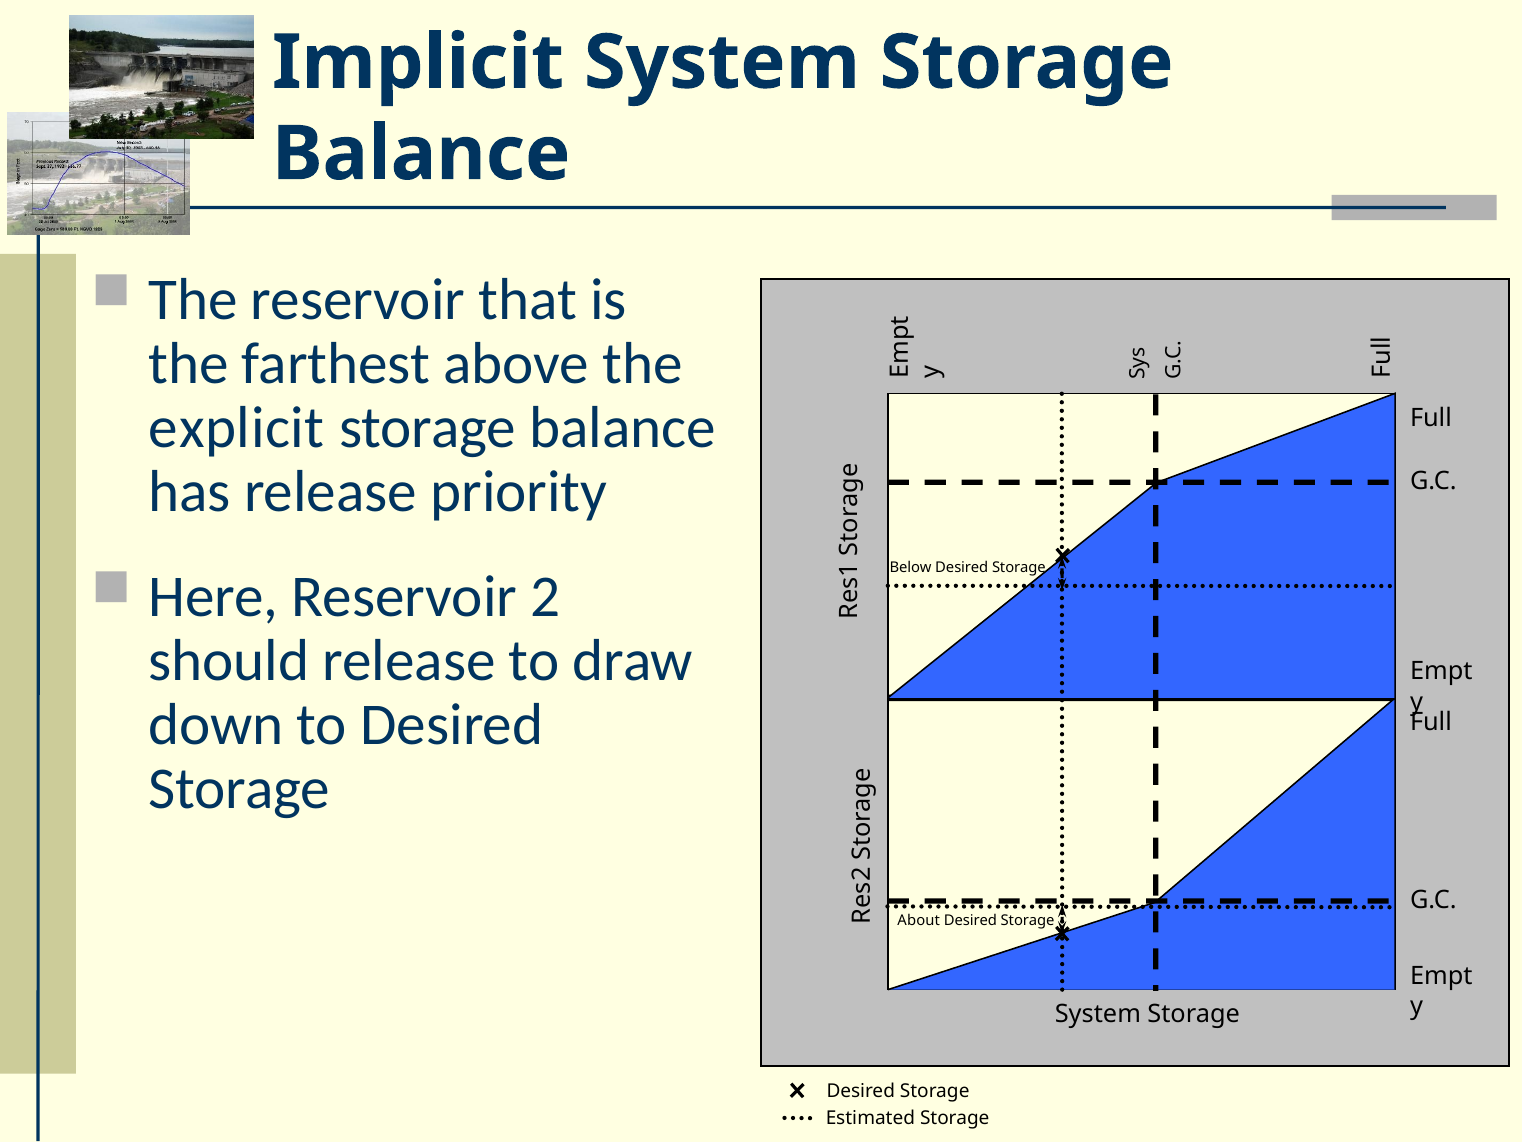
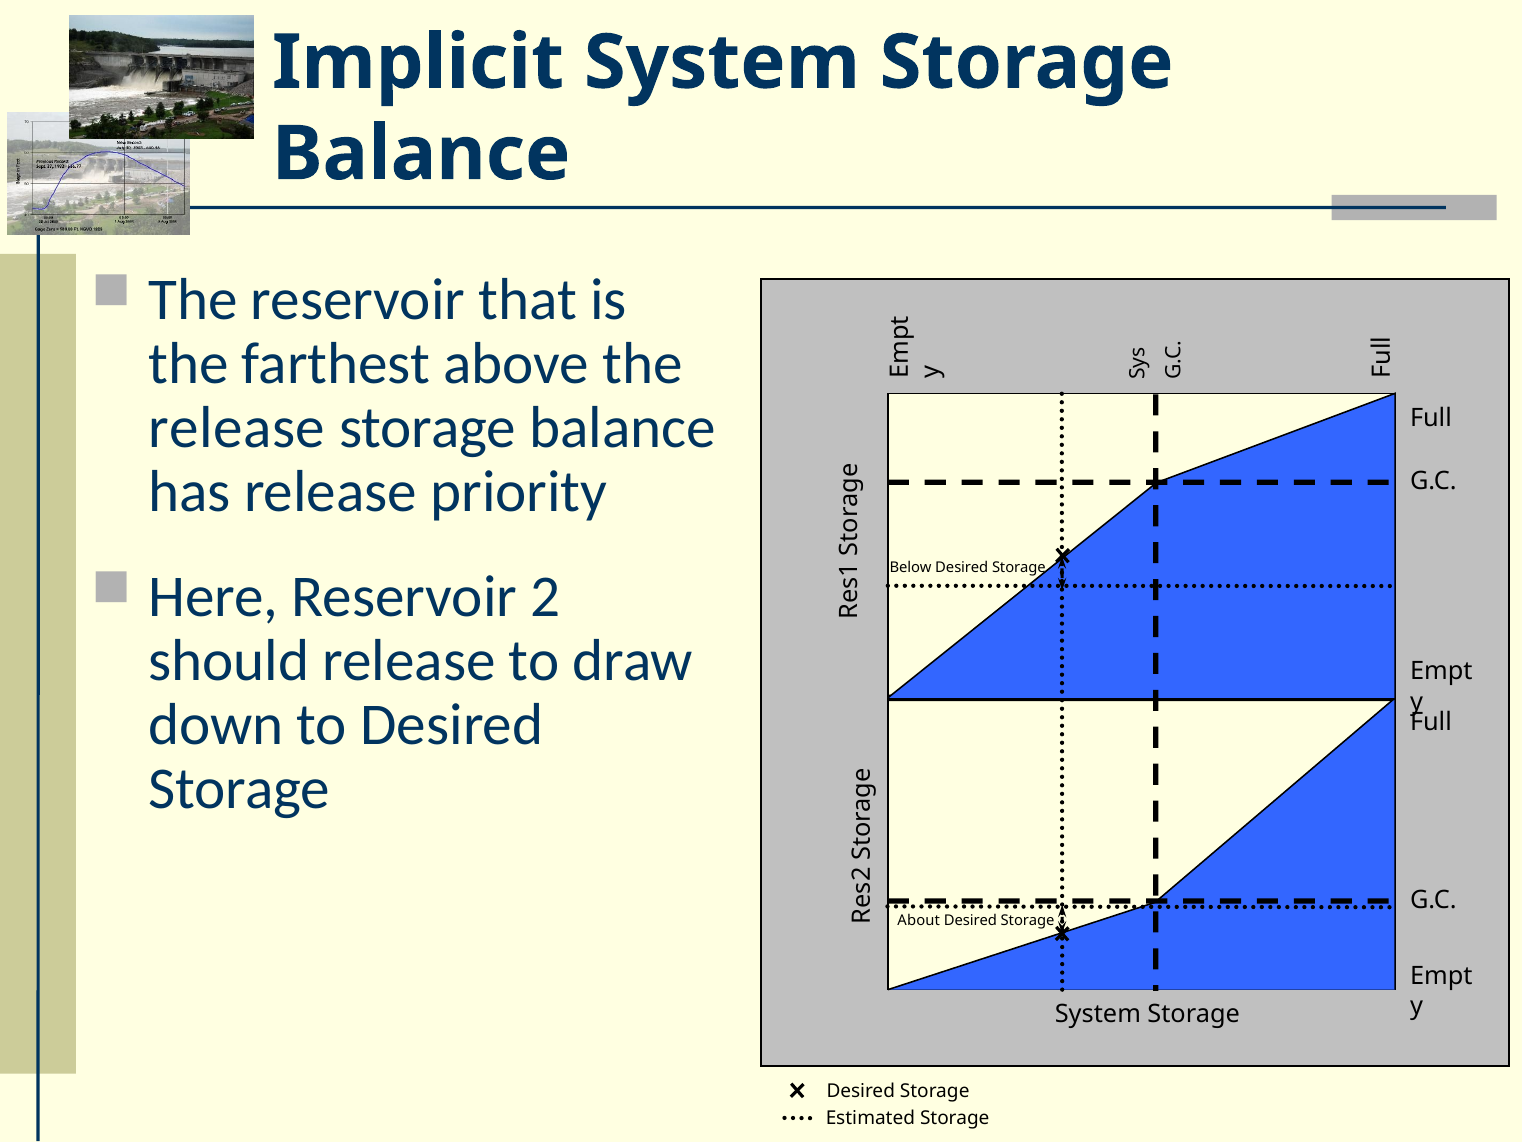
explicit at (237, 427): explicit -> release
